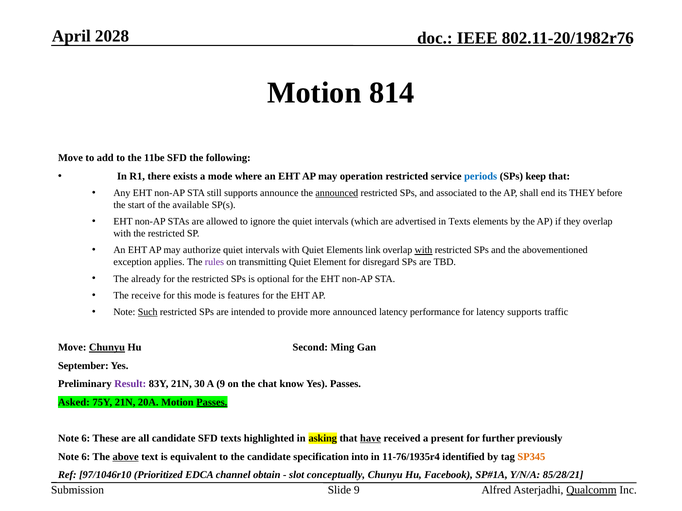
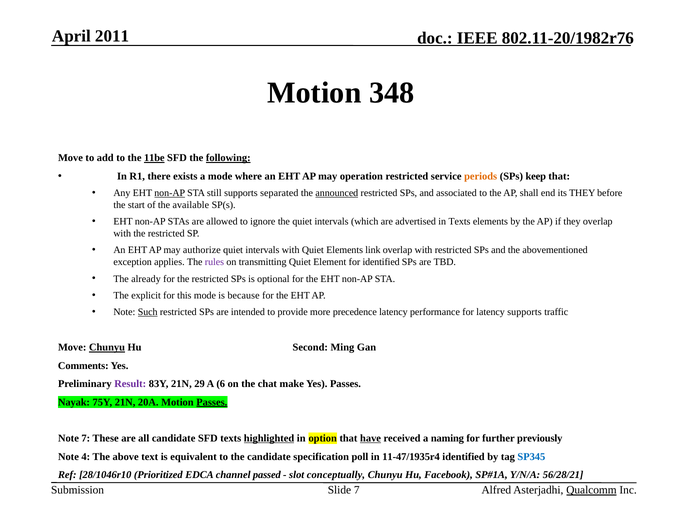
2028: 2028 -> 2011
814: 814 -> 348
11be underline: none -> present
following underline: none -> present
periods colour: blue -> orange
non-AP at (170, 193) underline: none -> present
announce: announce -> separated
with at (424, 250) underline: present -> none
for disregard: disregard -> identified
receive: receive -> explicit
features: features -> because
more announced: announced -> precedence
September: September -> Comments
30: 30 -> 29
A 9: 9 -> 6
know: know -> make
Asked: Asked -> Nayak
6 at (86, 439): 6 -> 7
highlighted underline: none -> present
asking: asking -> option
present: present -> naming
6 at (86, 457): 6 -> 4
above underline: present -> none
into: into -> poll
11-76/1935r4: 11-76/1935r4 -> 11-47/1935r4
SP345 colour: orange -> blue
97/1046r10: 97/1046r10 -> 28/1046r10
obtain: obtain -> passed
85/28/21: 85/28/21 -> 56/28/21
Slide 9: 9 -> 7
